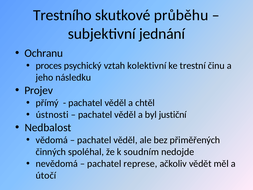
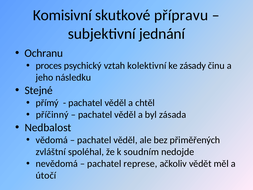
Trestního: Trestního -> Komisivní
průběhu: průběhu -> přípravu
trestní: trestní -> zásady
Projev: Projev -> Stejné
ústnosti: ústnosti -> příčinný
justiční: justiční -> zásada
činných: činných -> zvláštní
